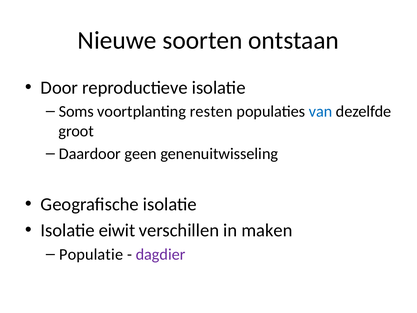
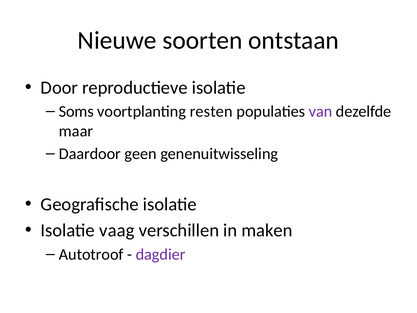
van colour: blue -> purple
groot: groot -> maar
eiwit: eiwit -> vaag
Populatie: Populatie -> Autotroof
